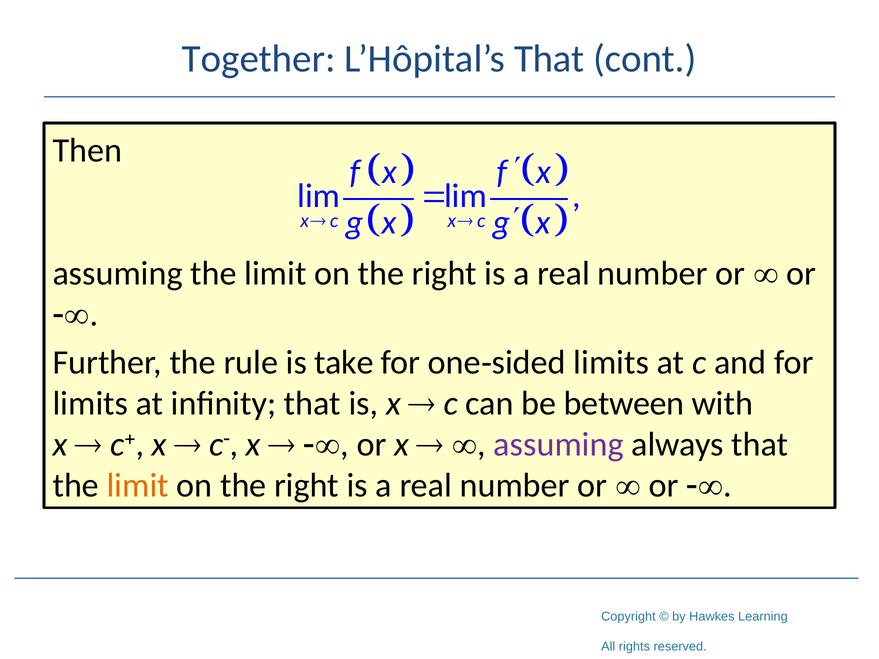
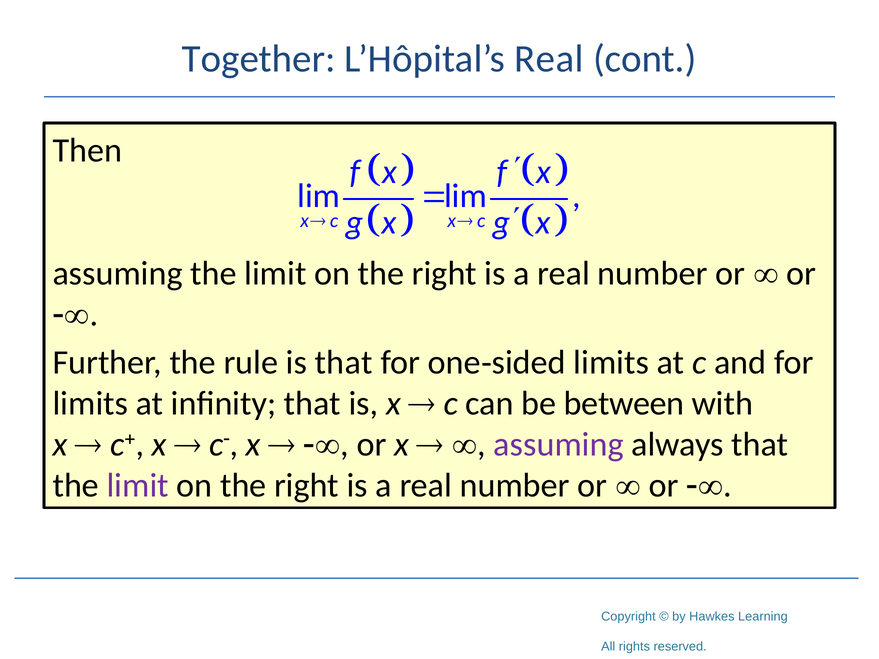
L’Hôpital’s That: That -> Real
is take: take -> that
limit at (138, 485) colour: orange -> purple
